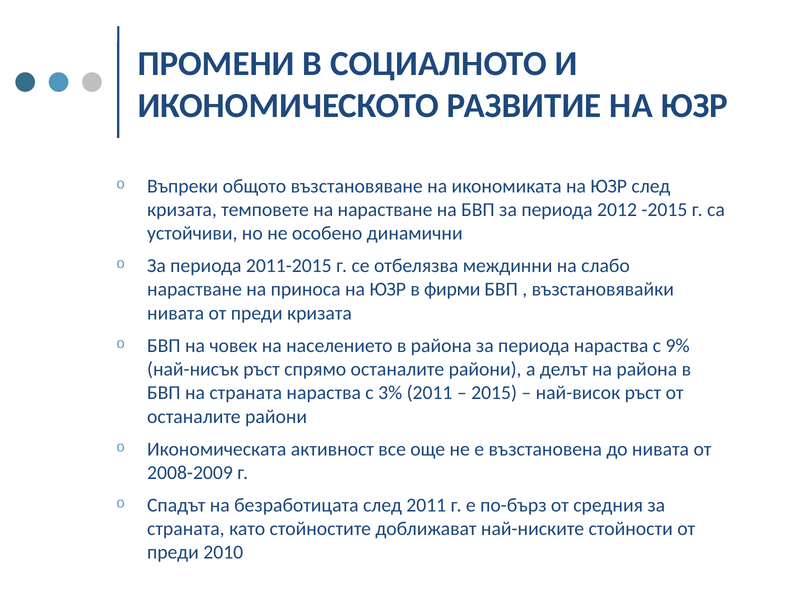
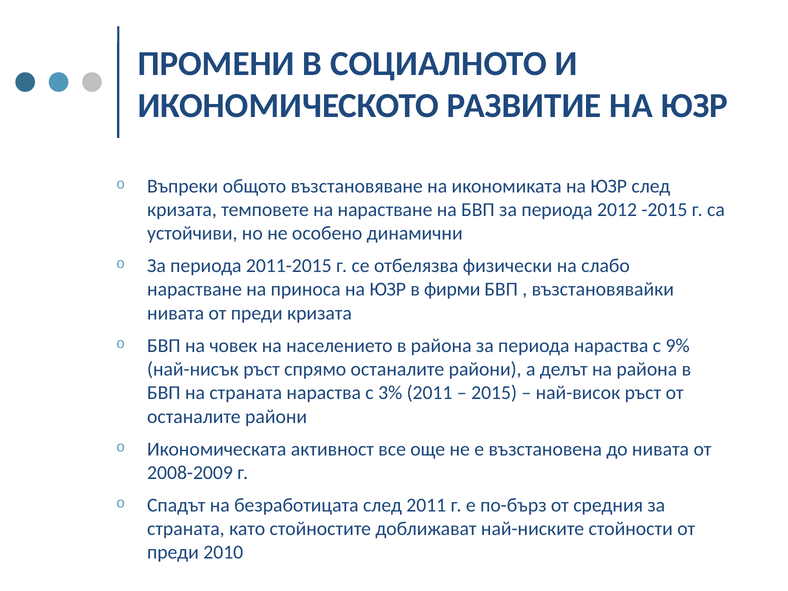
междинни: междинни -> физически
